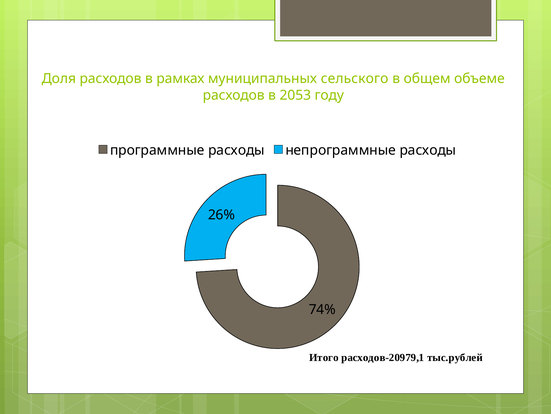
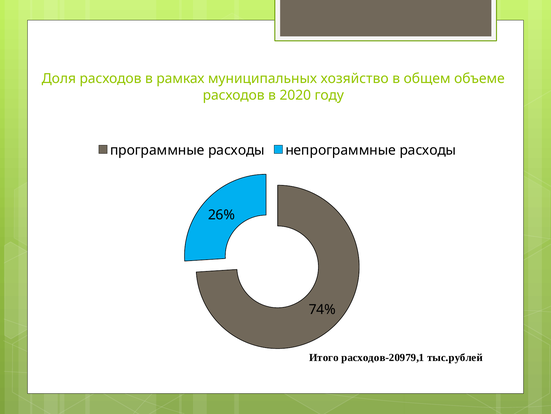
сельского: сельского -> хозяйство
2053: 2053 -> 2020
